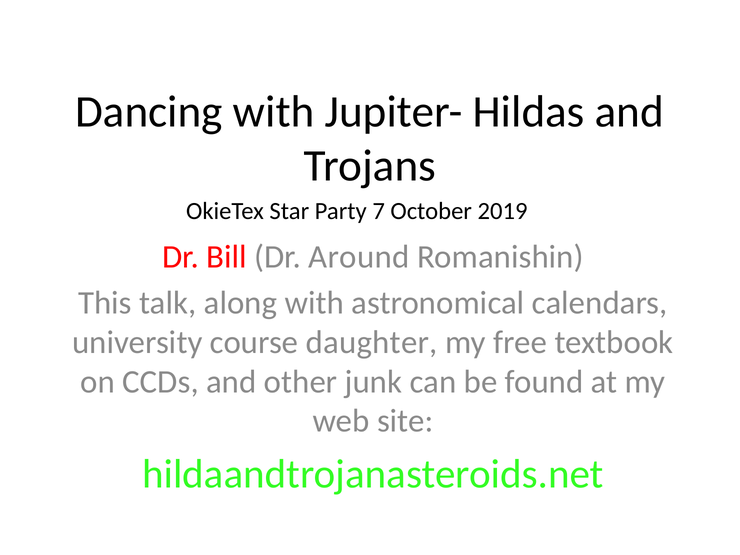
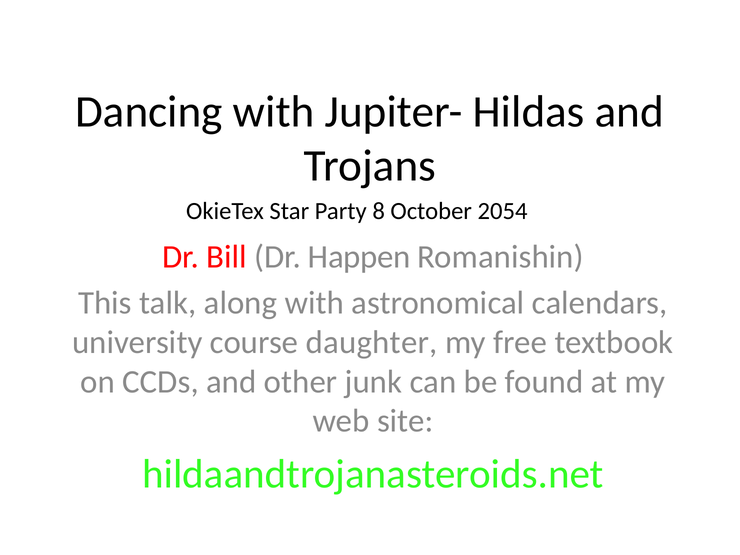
7: 7 -> 8
2019: 2019 -> 2054
Around: Around -> Happen
